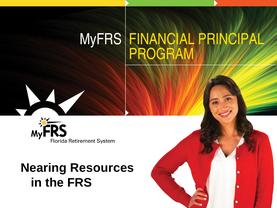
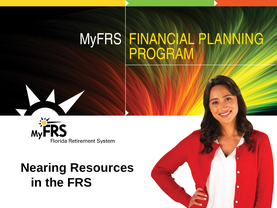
PRINCIPAL: PRINCIPAL -> PLANNING
